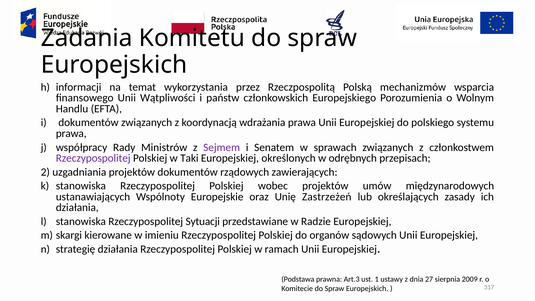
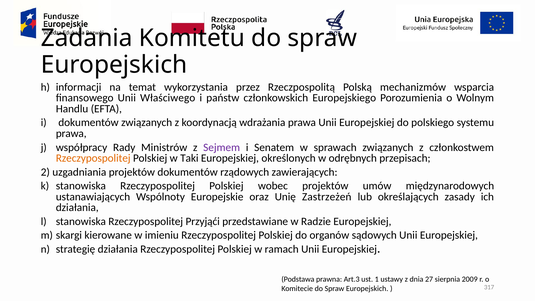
Wątpliwości: Wątpliwości -> Właściwego
Rzeczypospolitej at (93, 158) colour: purple -> orange
Sytuacji: Sytuacji -> Przyjąći
